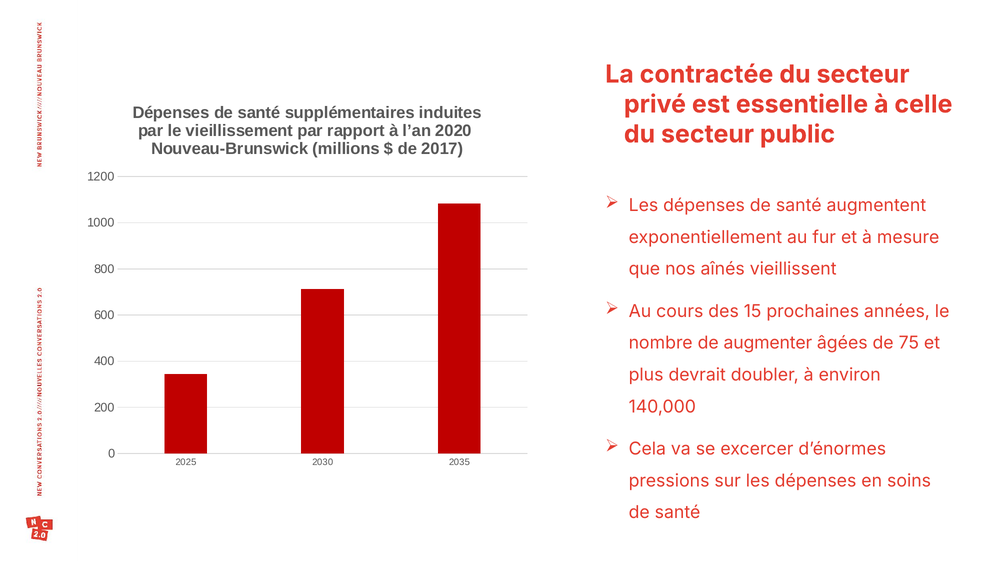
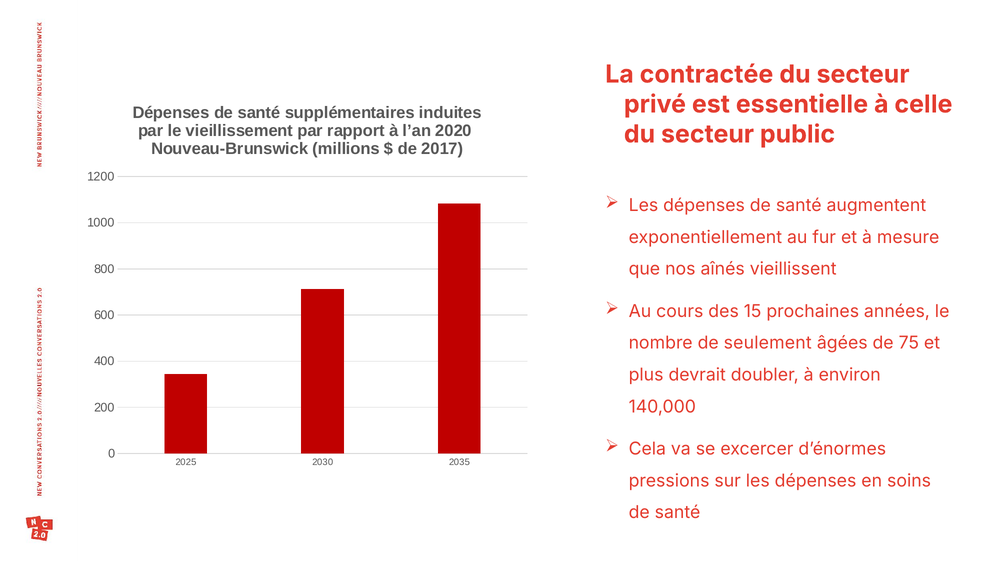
augmenter: augmenter -> seulement
